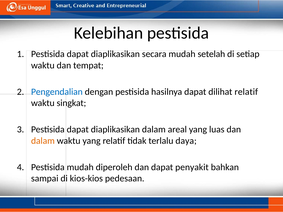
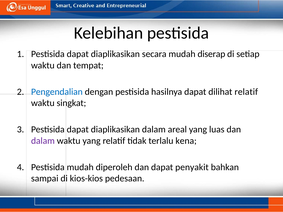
setelah: setelah -> diserap
dalam at (43, 141) colour: orange -> purple
daya: daya -> kena
